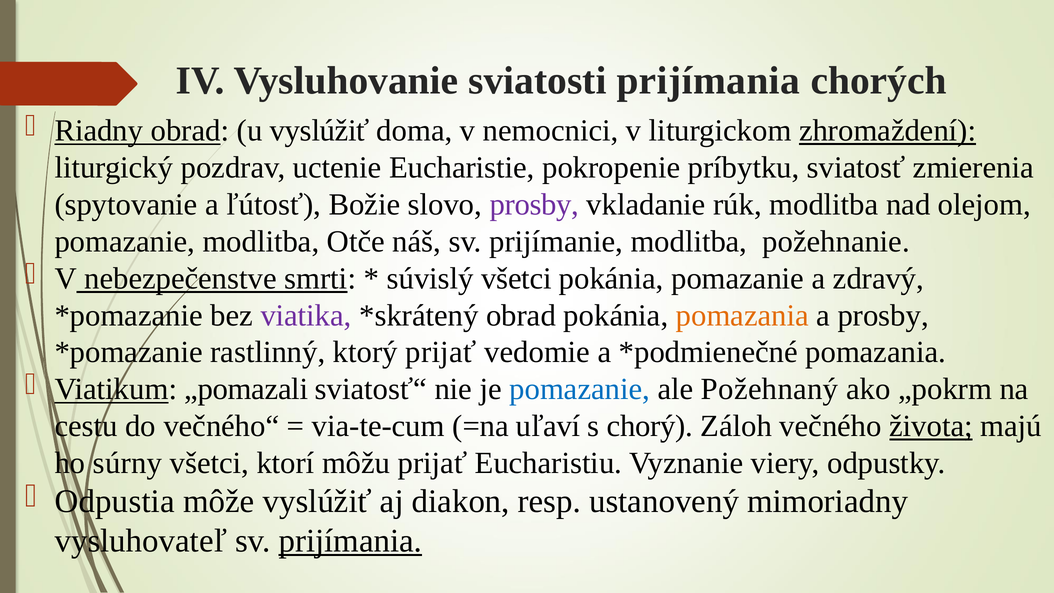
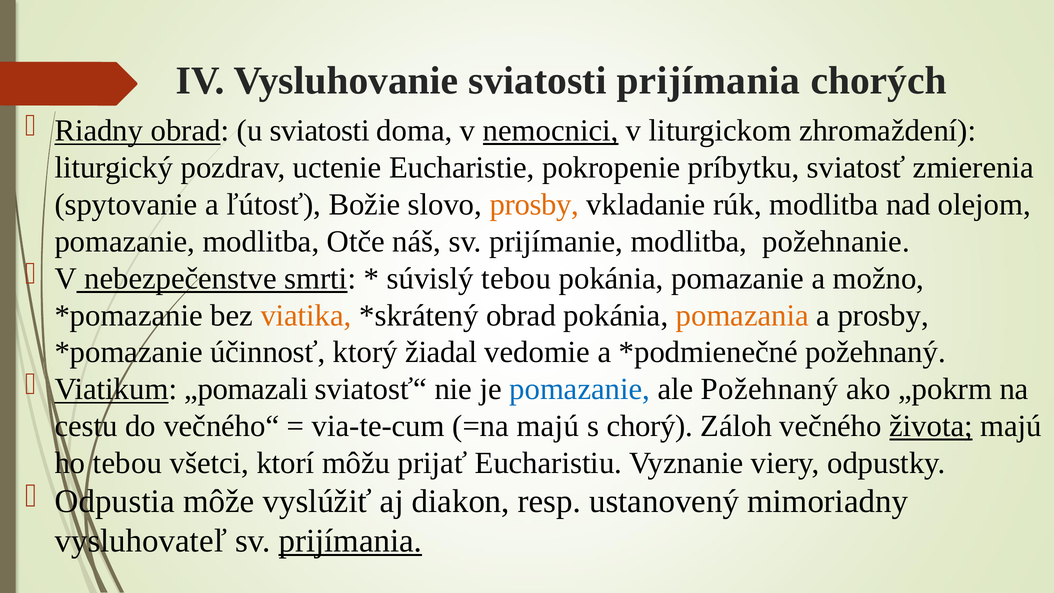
u vyslúžiť: vyslúžiť -> sviatosti
nemocnici underline: none -> present
zhromaždení underline: present -> none
prosby at (534, 205) colour: purple -> orange
súvislý všetci: všetci -> tebou
zdravý: zdravý -> možno
viatika colour: purple -> orange
rastlinný: rastlinný -> účinnosť
ktorý prijať: prijať -> žiadal
pomazania at (876, 352): pomazania -> požehnaný
=na uľaví: uľaví -> majú
ho súrny: súrny -> tebou
